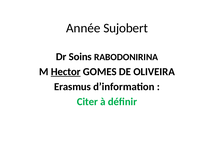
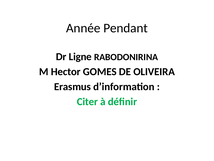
Sujobert: Sujobert -> Pendant
Soins: Soins -> Ligne
Hector underline: present -> none
